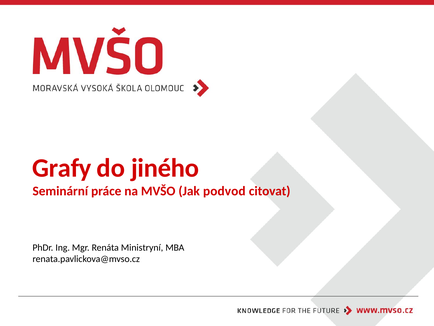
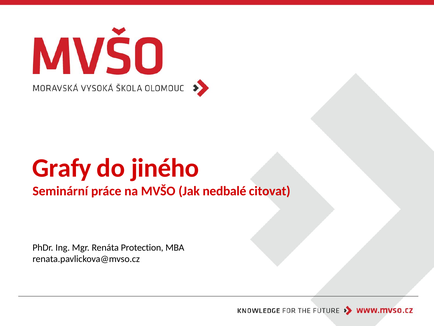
podvod: podvod -> nedbalé
Ministryní: Ministryní -> Protection
